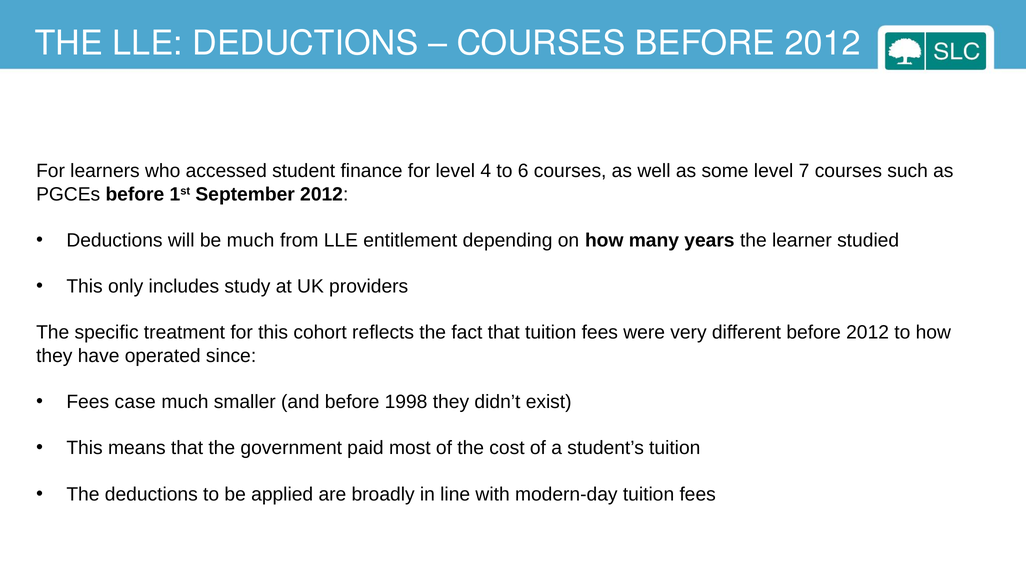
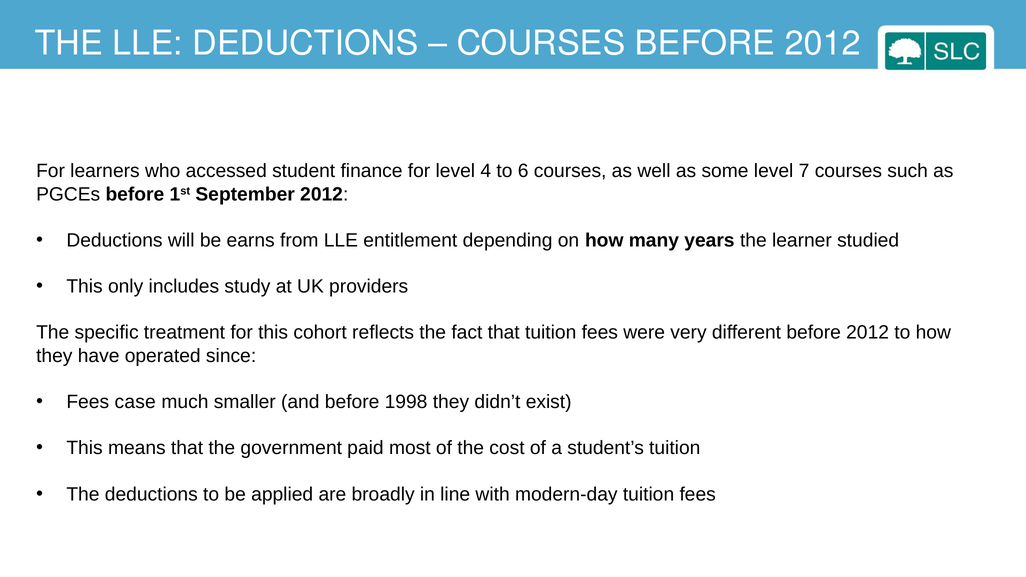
be much: much -> earns
